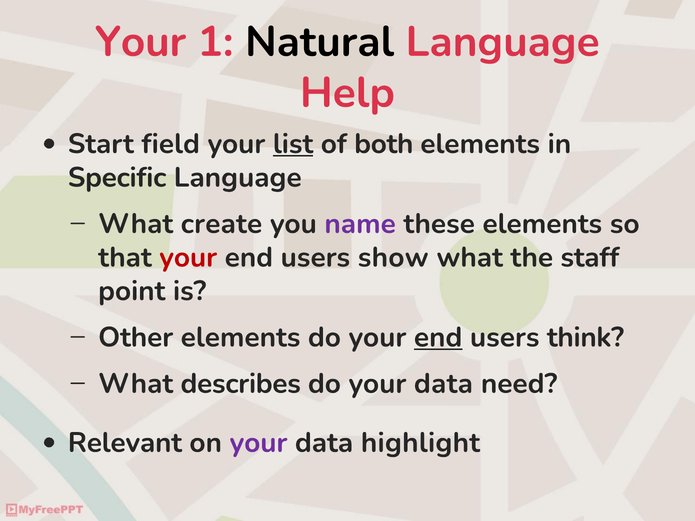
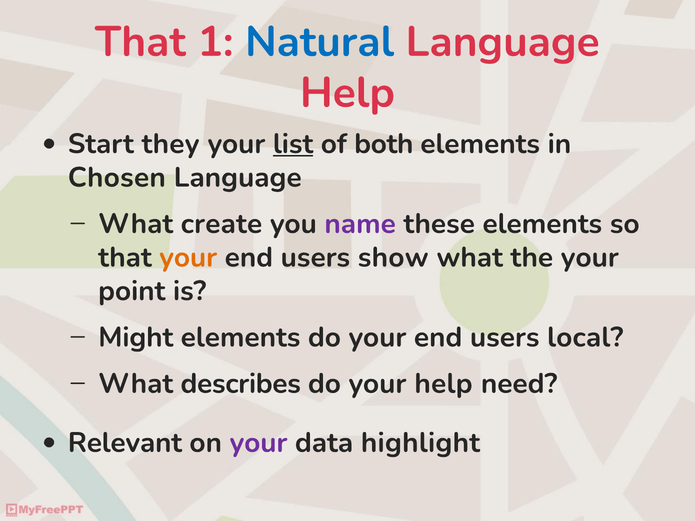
Your at (140, 42): Your -> That
Natural colour: black -> blue
field: field -> they
Specific: Specific -> Chosen
your at (188, 257) colour: red -> orange
the staff: staff -> your
Other: Other -> Might
end at (438, 337) underline: present -> none
think: think -> local
do your data: data -> help
